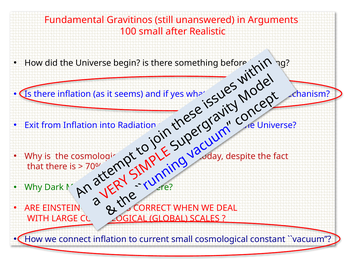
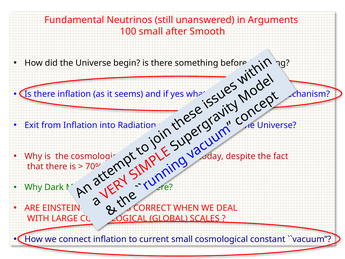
Gravitinos: Gravitinos -> Neutrinos
Realistic: Realistic -> Smooth
